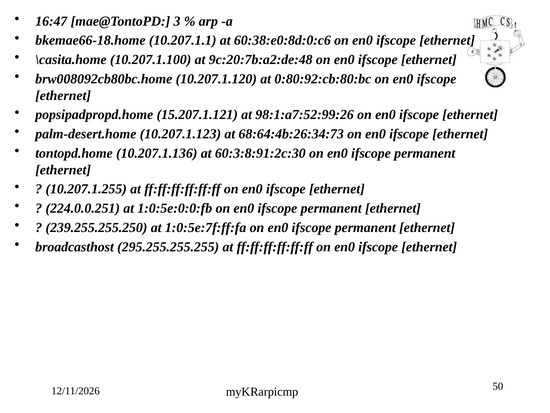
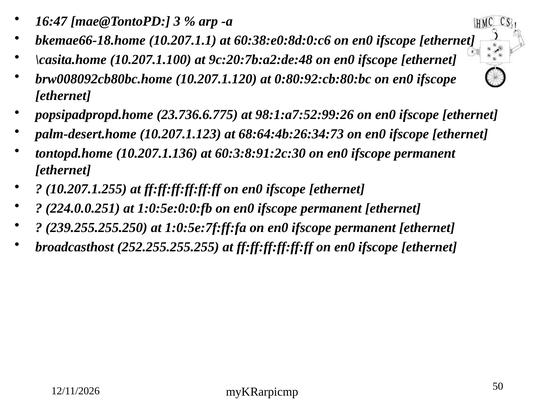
15.207.1.121: 15.207.1.121 -> 23.736.6.775
295.255.255.255: 295.255.255.255 -> 252.255.255.255
